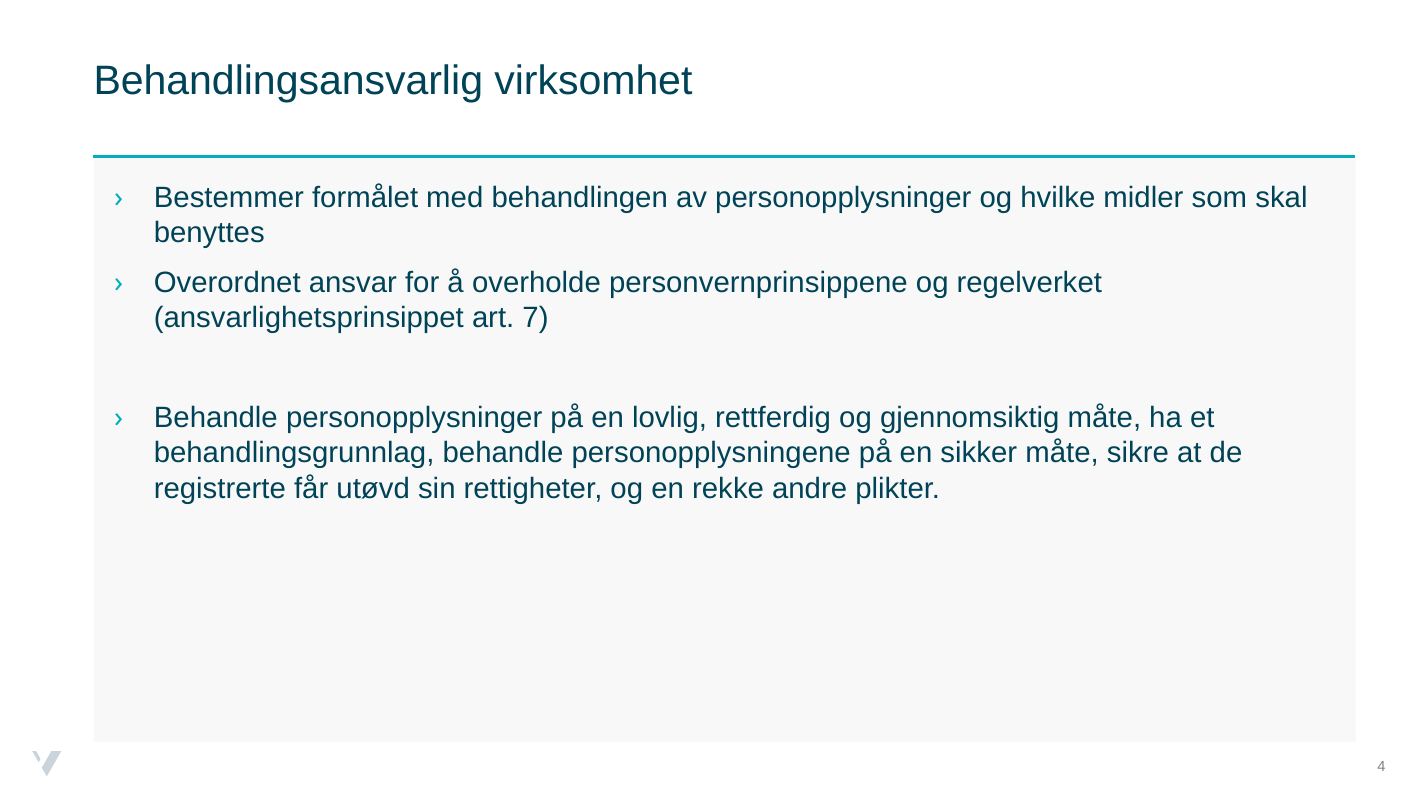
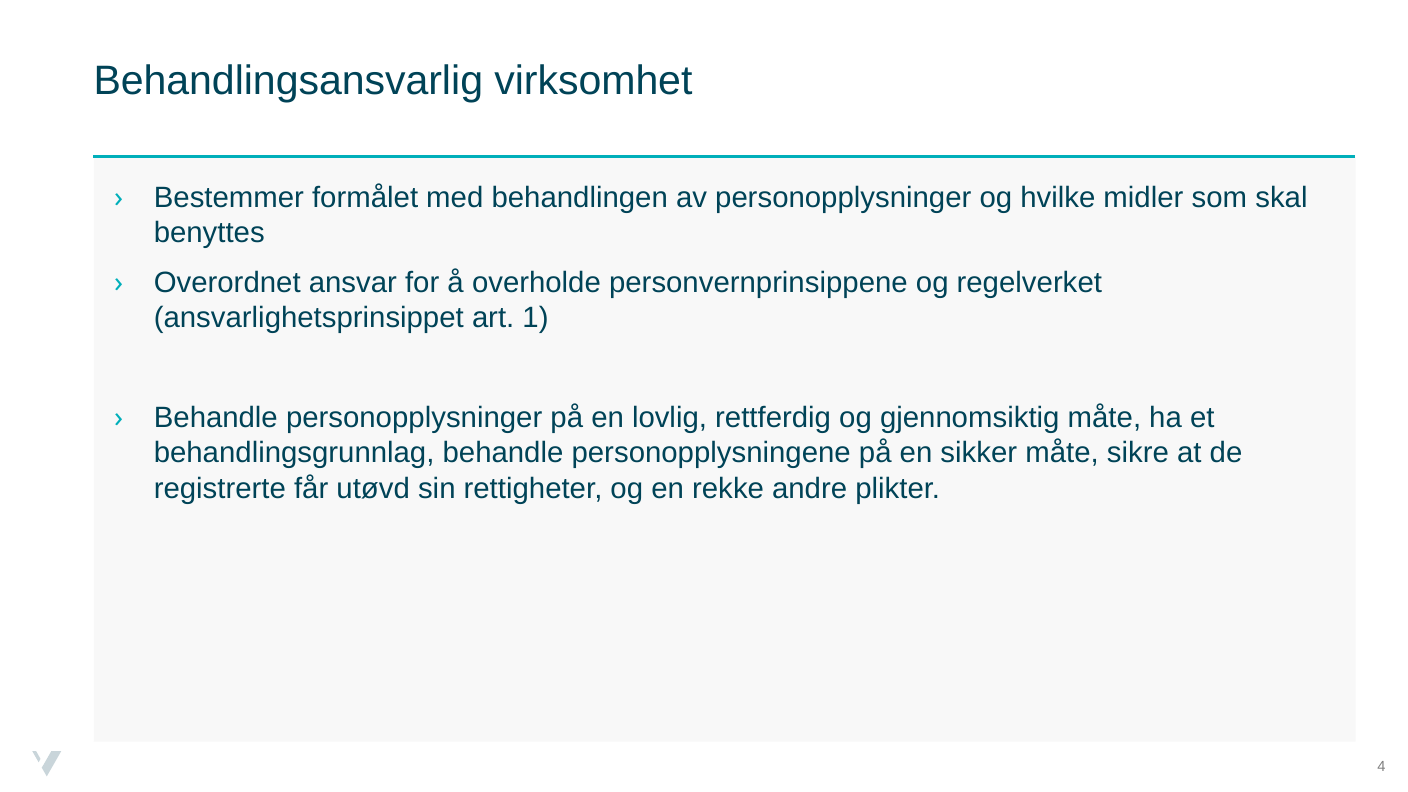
7: 7 -> 1
